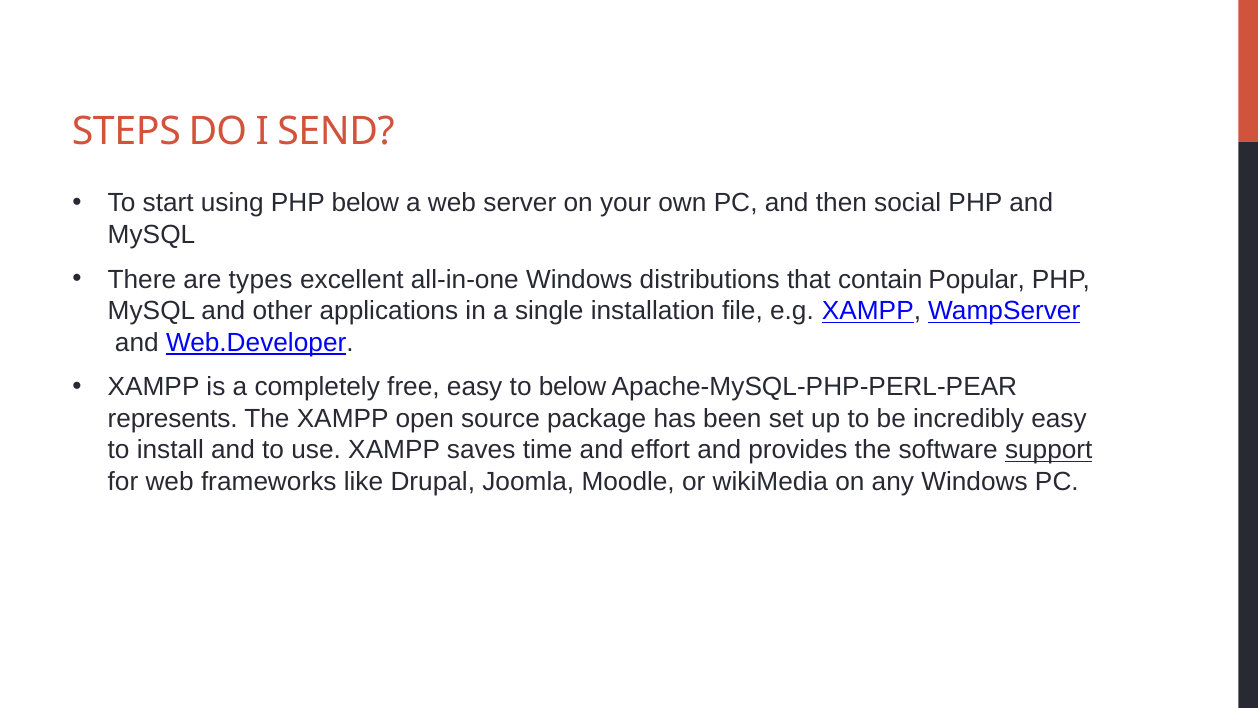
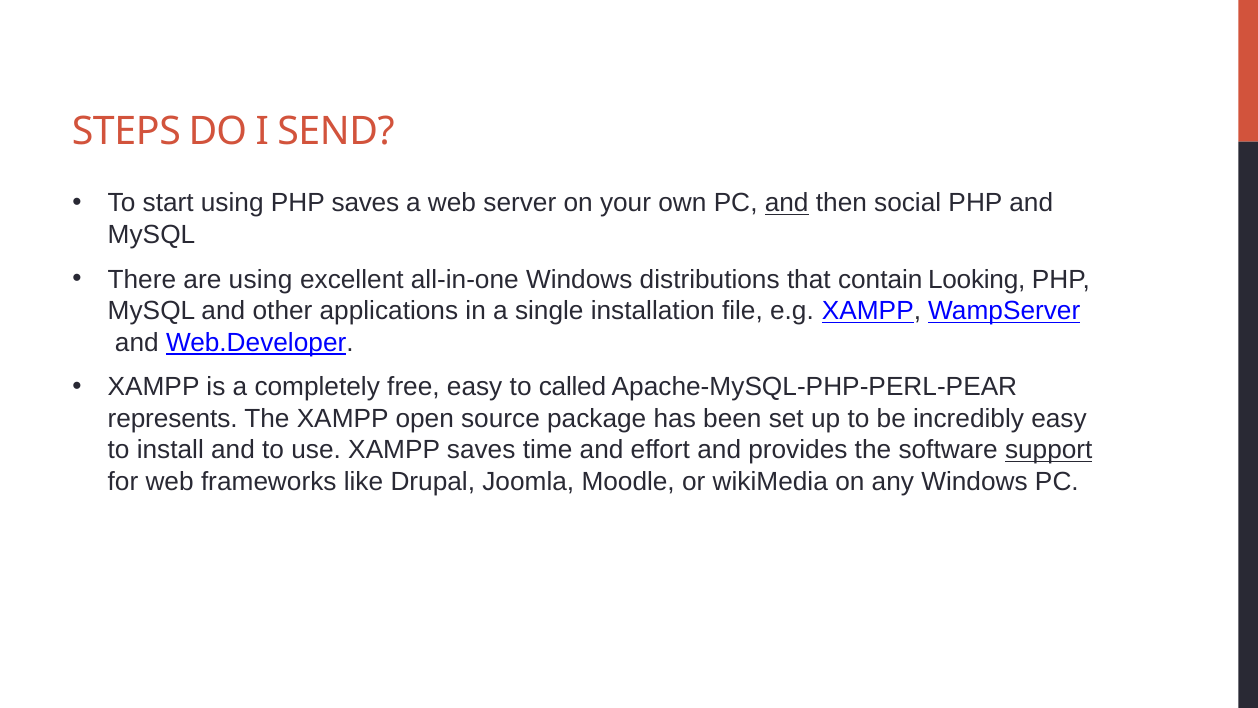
PHP below: below -> saves
and at (787, 203) underline: none -> present
are types: types -> using
Popular: Popular -> Looking
to below: below -> called
